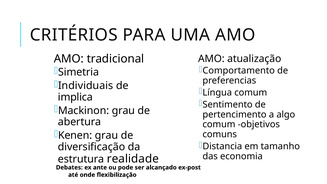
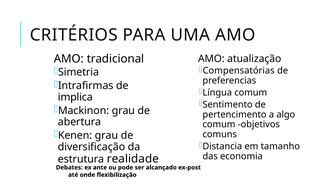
Comportamento: Comportamento -> Compensatórias
Individuais: Individuais -> Intrafirmas
